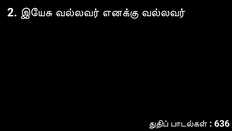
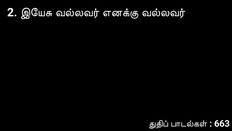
636: 636 -> 663
